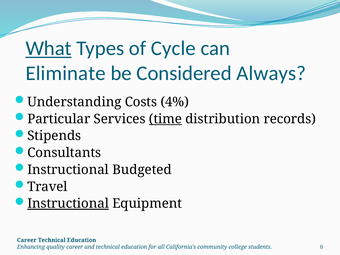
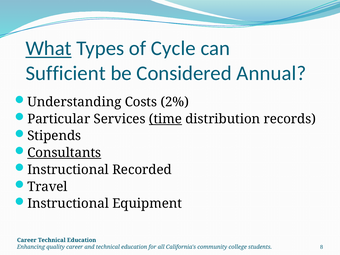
Eliminate: Eliminate -> Sufficient
Always: Always -> Annual
4%: 4% -> 2%
Consultants underline: none -> present
Budgeted: Budgeted -> Recorded
Instructional at (68, 204) underline: present -> none
